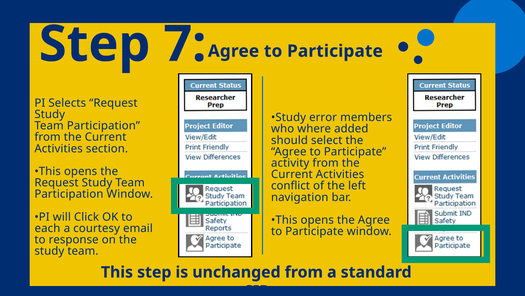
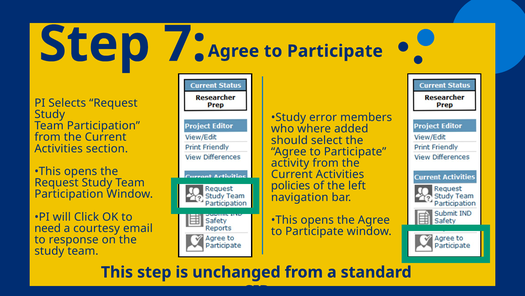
conflict: conflict -> policies
each: each -> need
